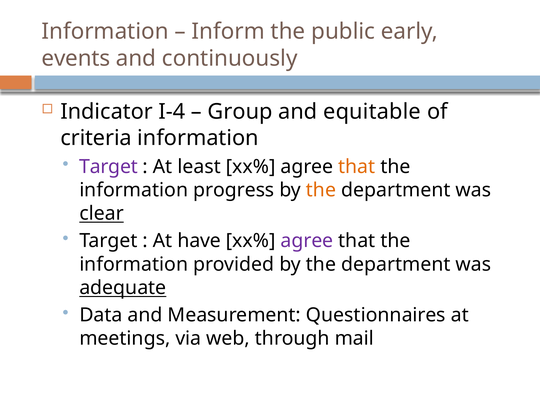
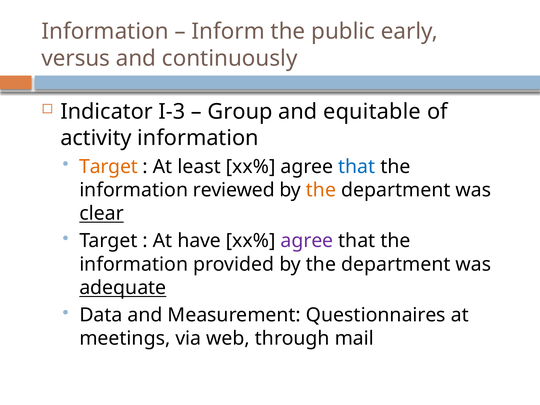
events: events -> versus
I-4: I-4 -> I-3
criteria: criteria -> activity
Target at (109, 167) colour: purple -> orange
that at (357, 167) colour: orange -> blue
progress: progress -> reviewed
